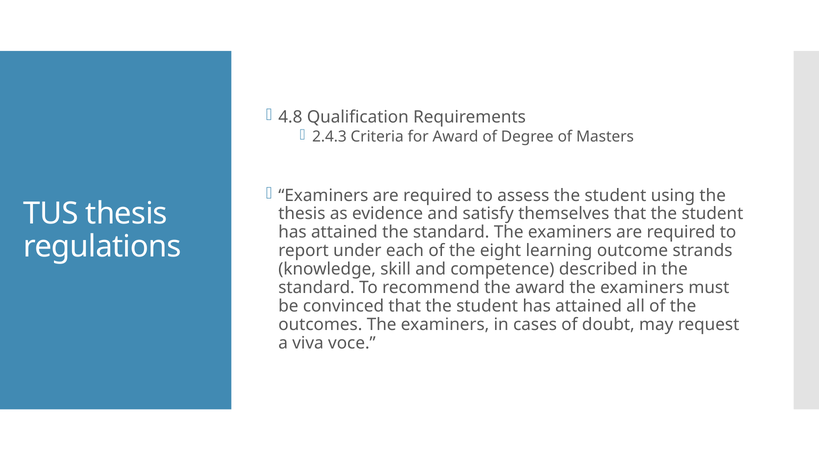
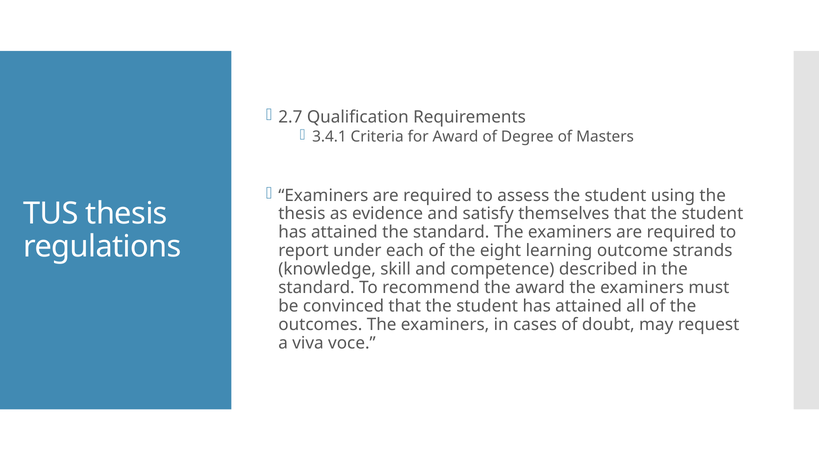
4.8: 4.8 -> 2.7
2.4.3: 2.4.3 -> 3.4.1
